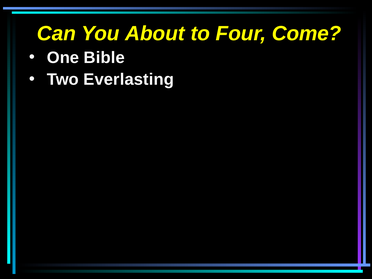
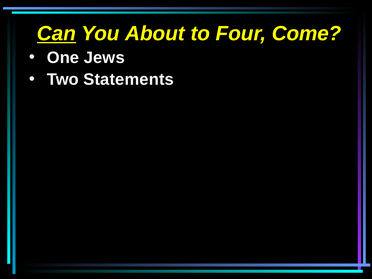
Can underline: none -> present
Bible: Bible -> Jews
Everlasting: Everlasting -> Statements
